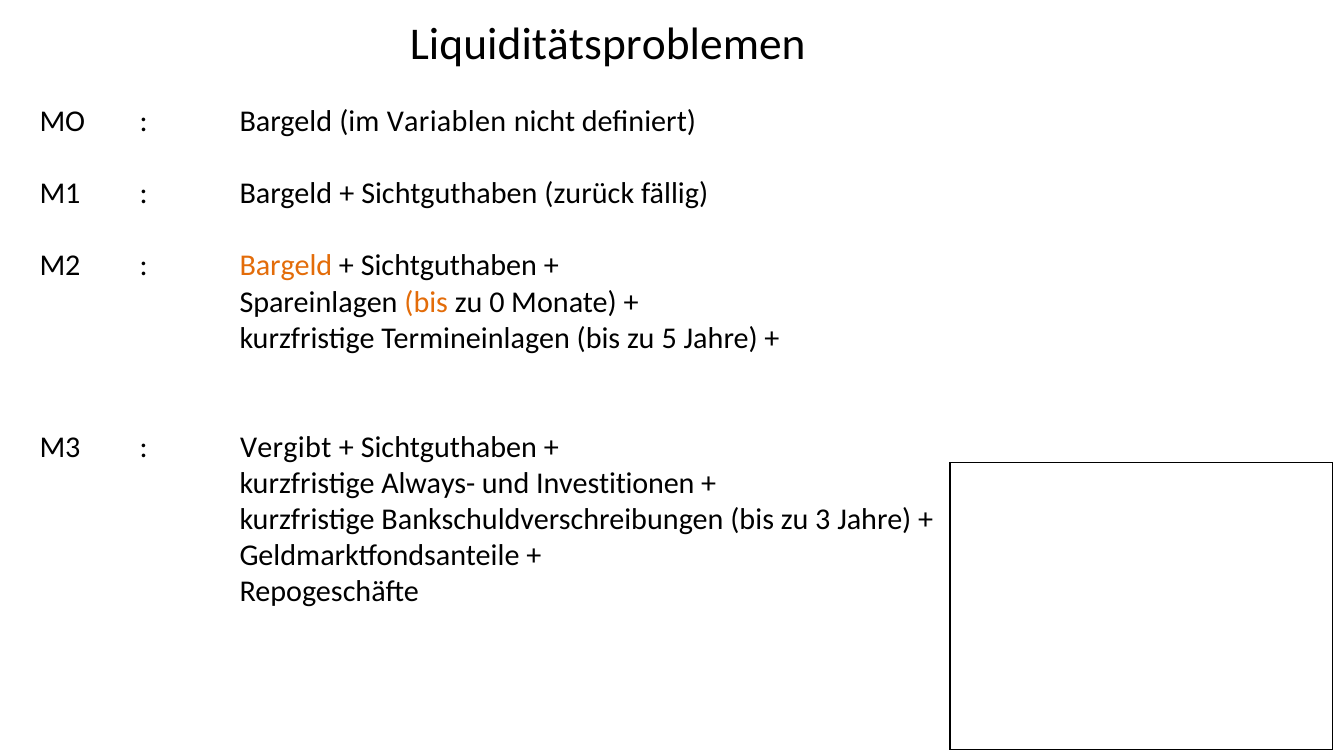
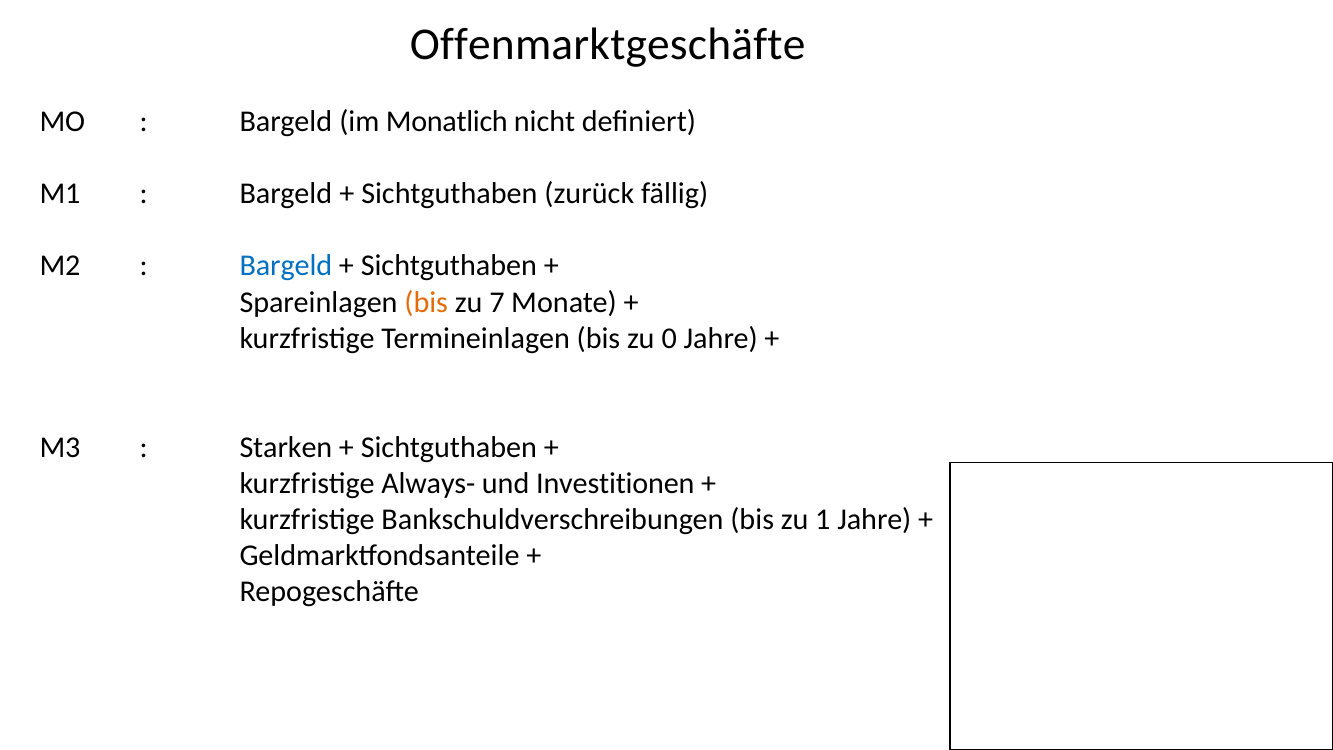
Liquiditätsproblemen: Liquiditätsproblemen -> Offenmarktgeschäfte
Variablen: Variablen -> Monatlich
Bargeld colour: orange -> blue
0: 0 -> 7
5: 5 -> 0
Vergibt: Vergibt -> Starken
3: 3 -> 1
